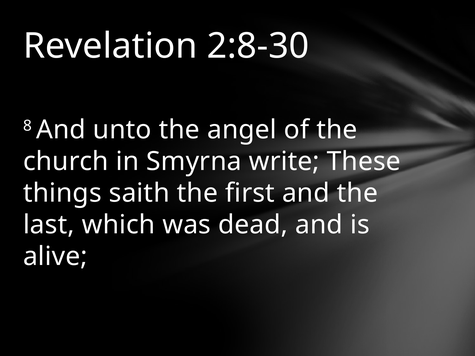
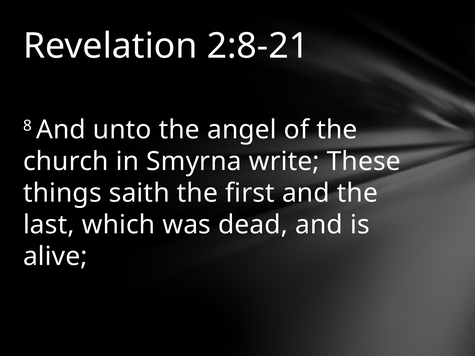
2:8-30: 2:8-30 -> 2:8-21
